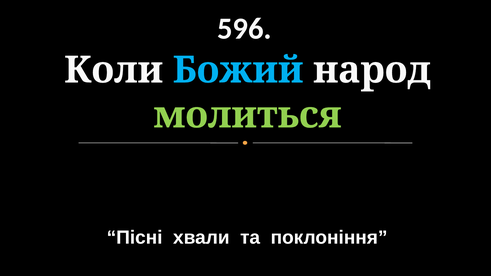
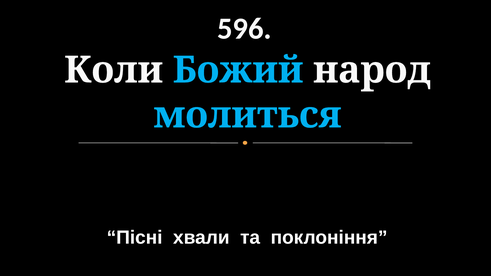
молиться colour: light green -> light blue
